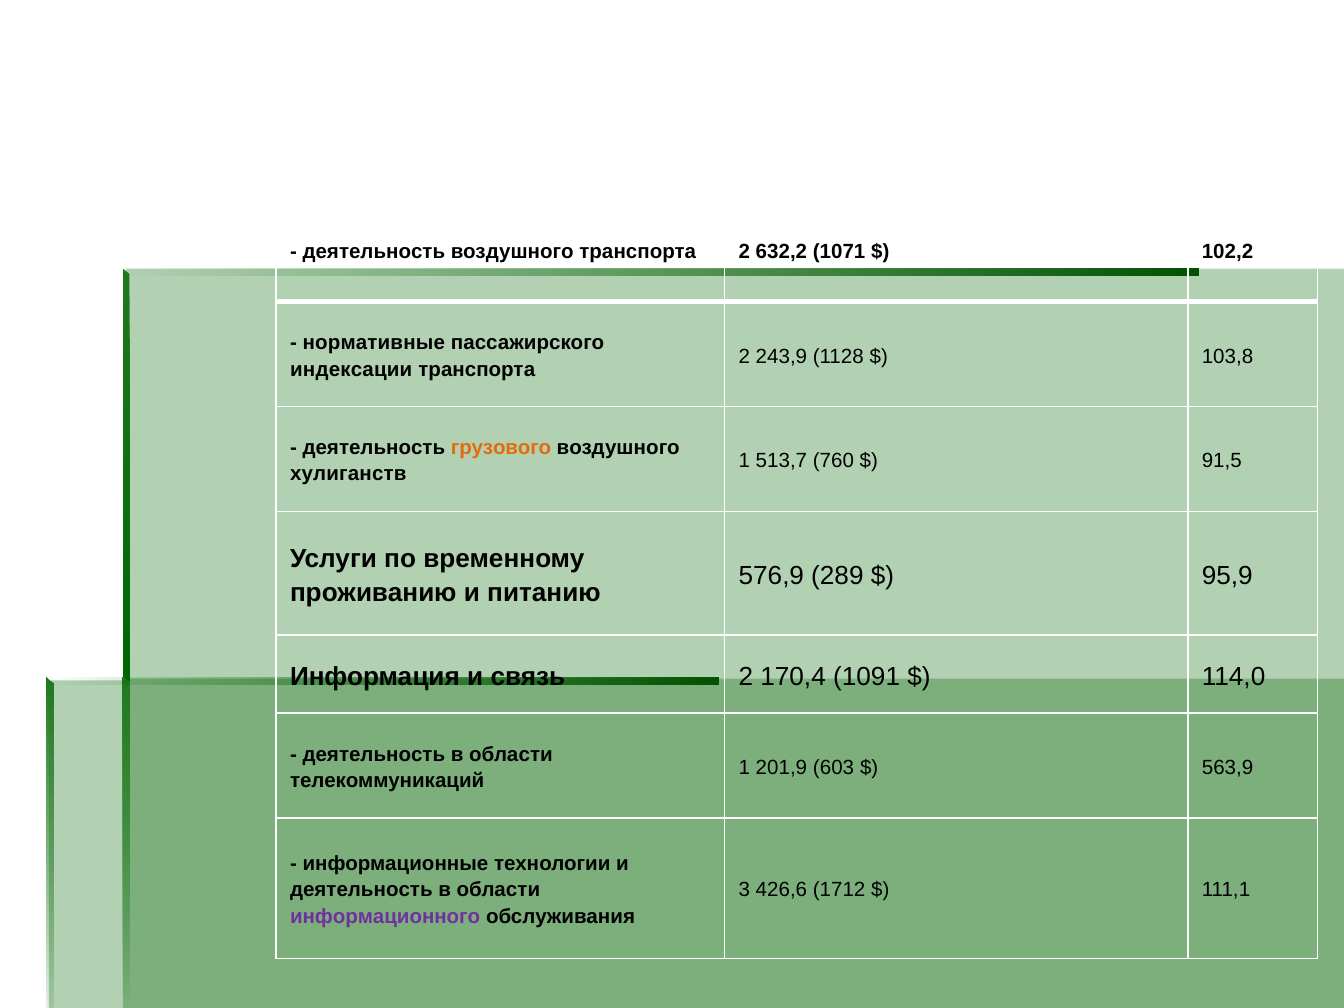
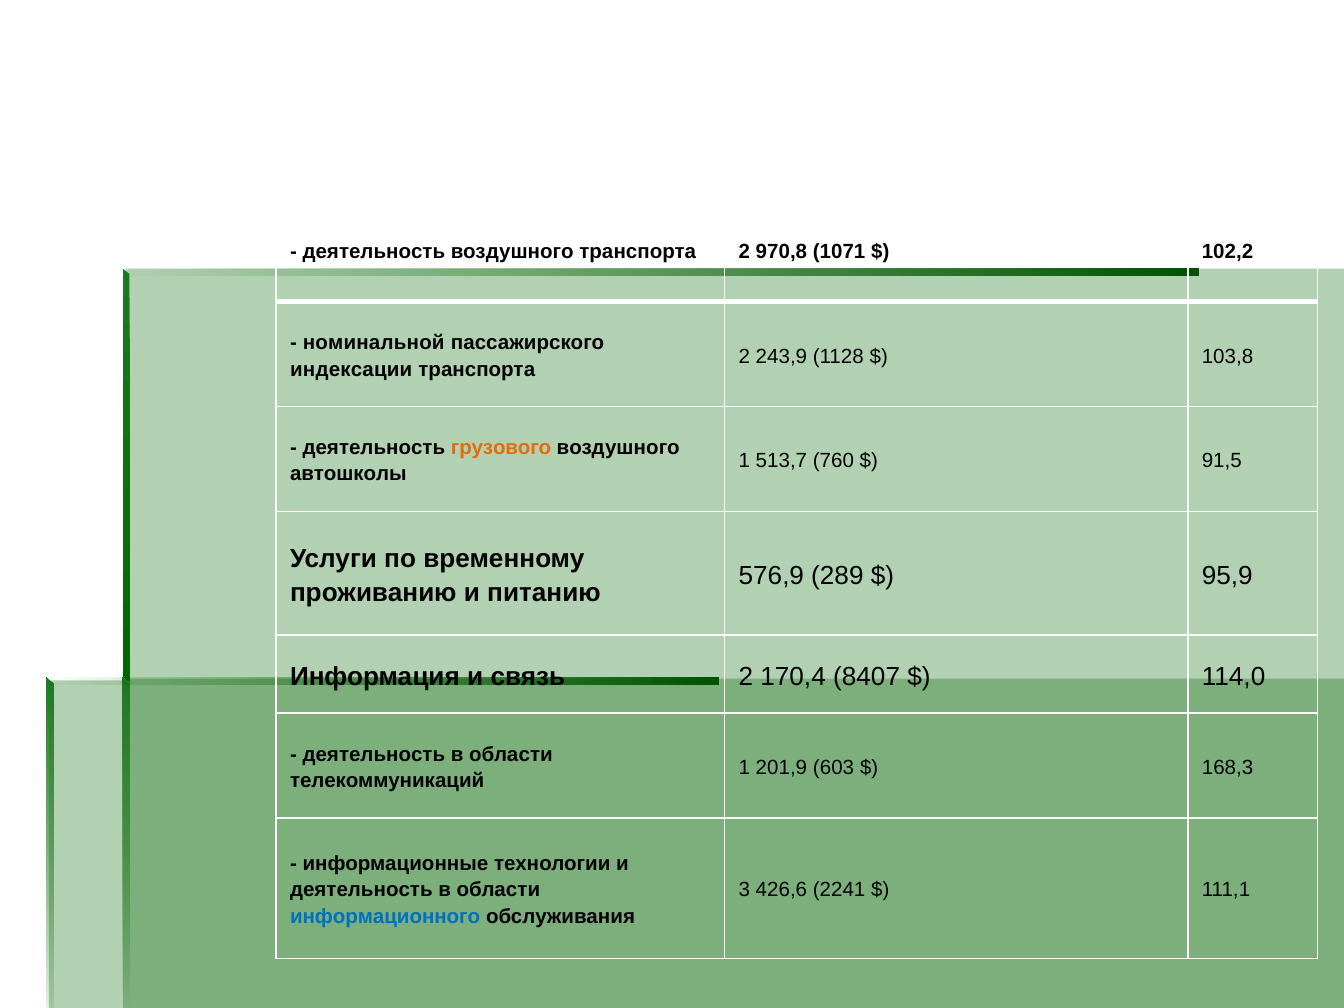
632,2: 632,2 -> 970,8
нормативные: нормативные -> номинальной
хулиганств: хулиганств -> автошколы
1091: 1091 -> 8407
563,9: 563,9 -> 168,3
1712: 1712 -> 2241
информационного colour: purple -> blue
